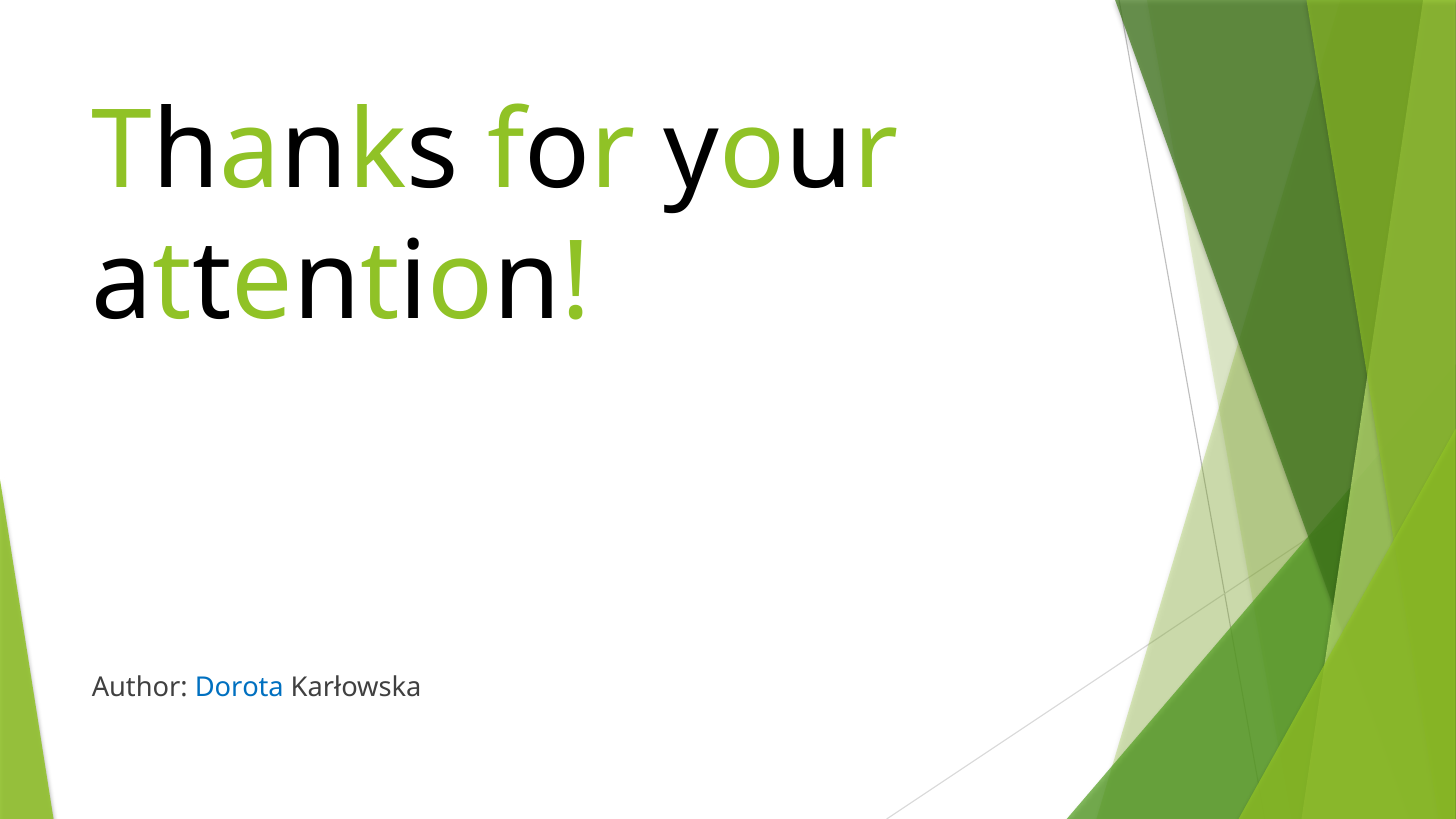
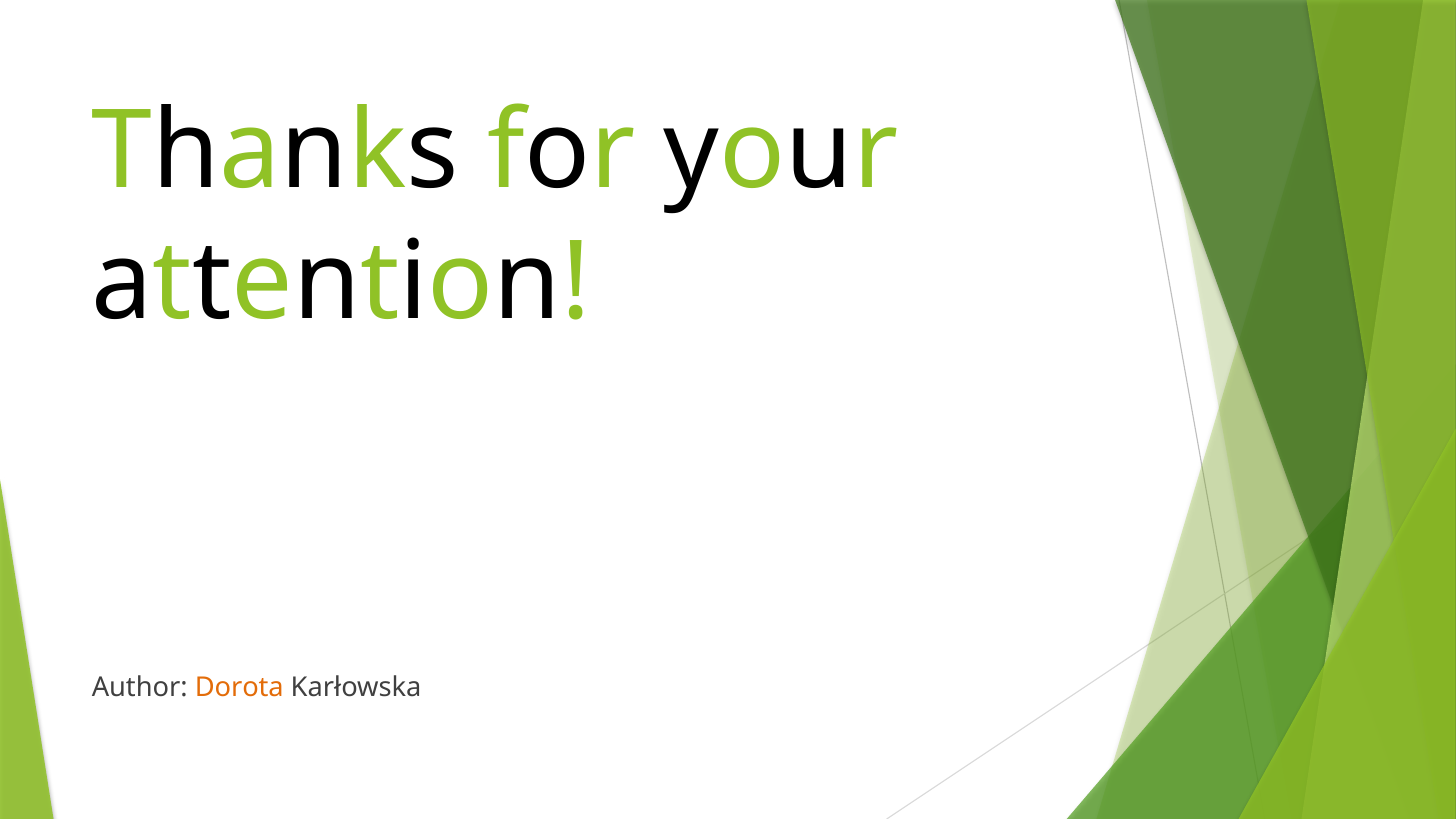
Dorota colour: blue -> orange
